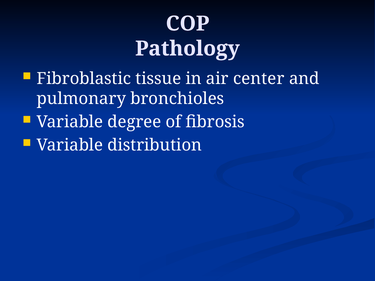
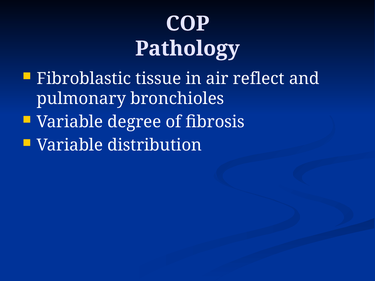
center: center -> reflect
